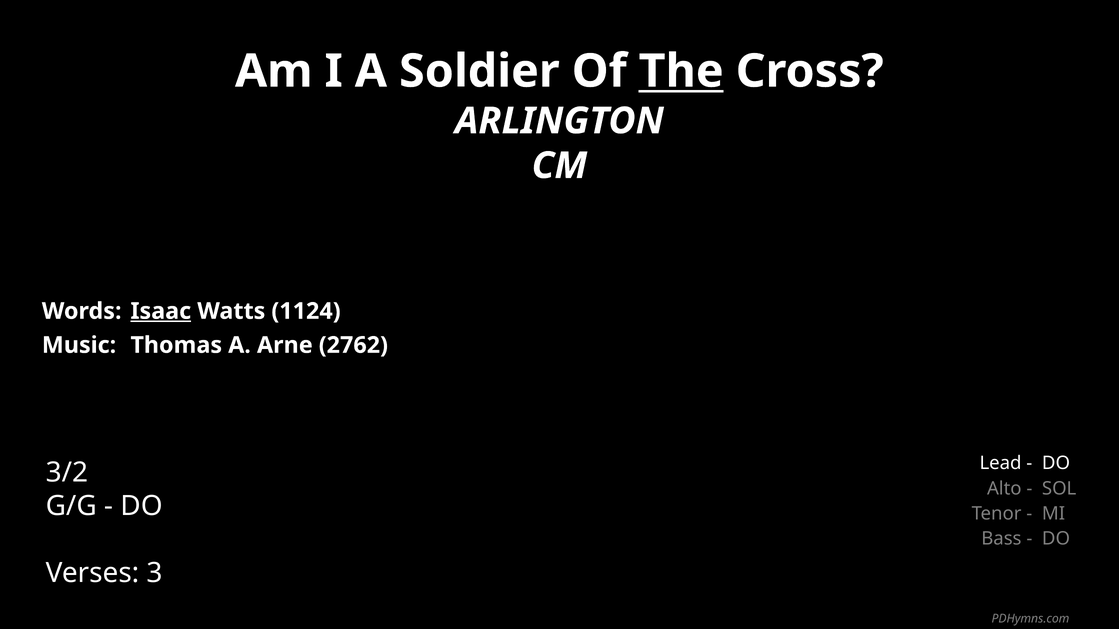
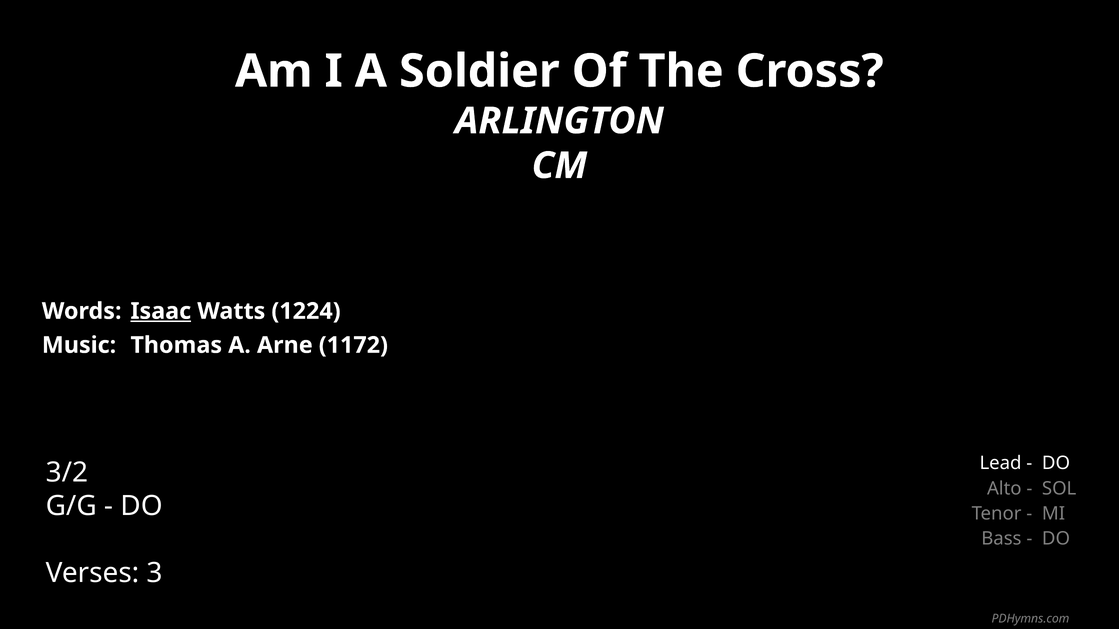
The underline: present -> none
1124: 1124 -> 1224
2762: 2762 -> 1172
